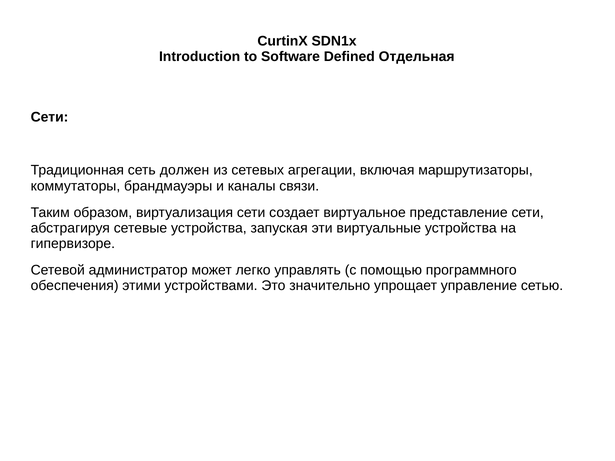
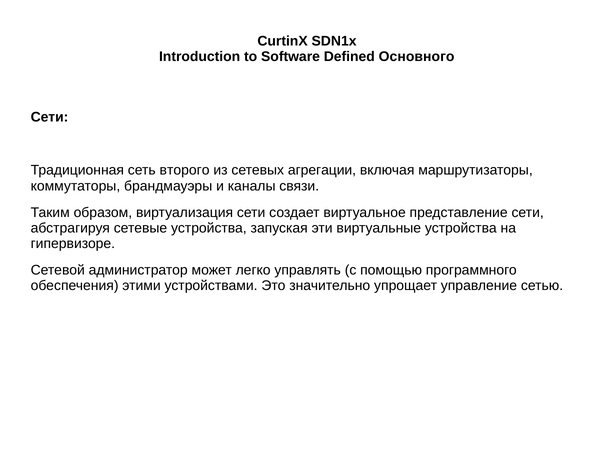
Отдельная: Отдельная -> Основного
должен: должен -> второго
